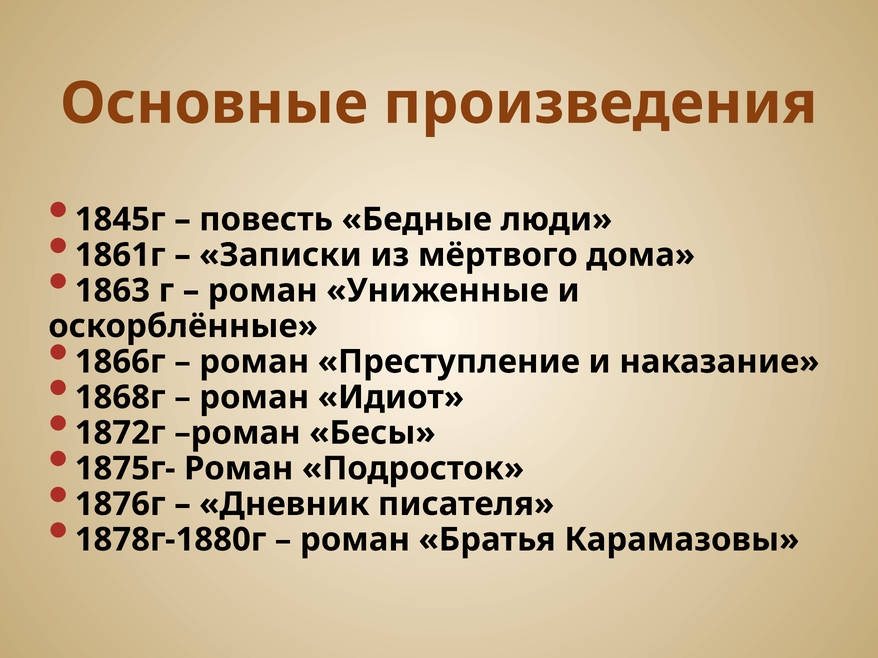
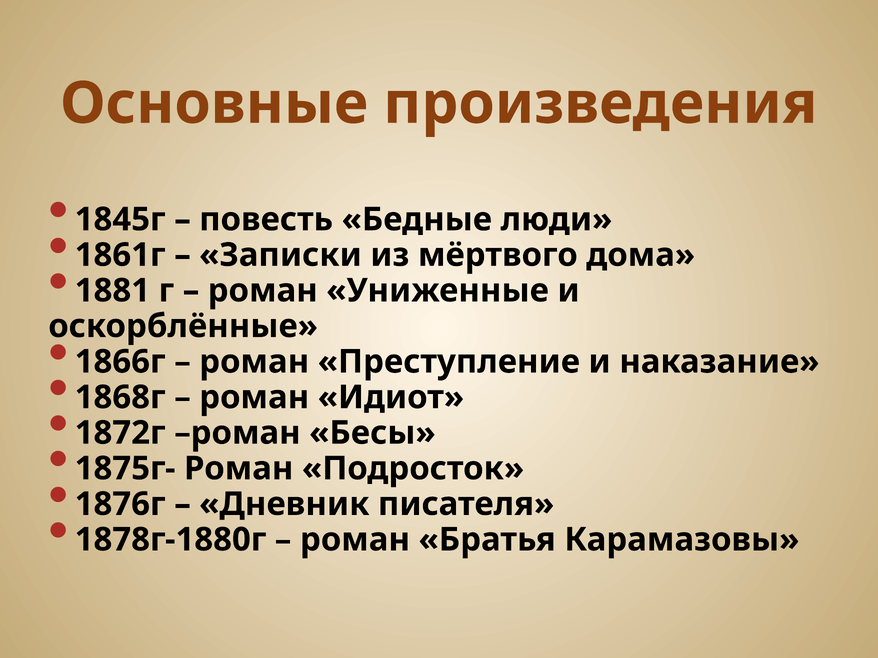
1863: 1863 -> 1881
